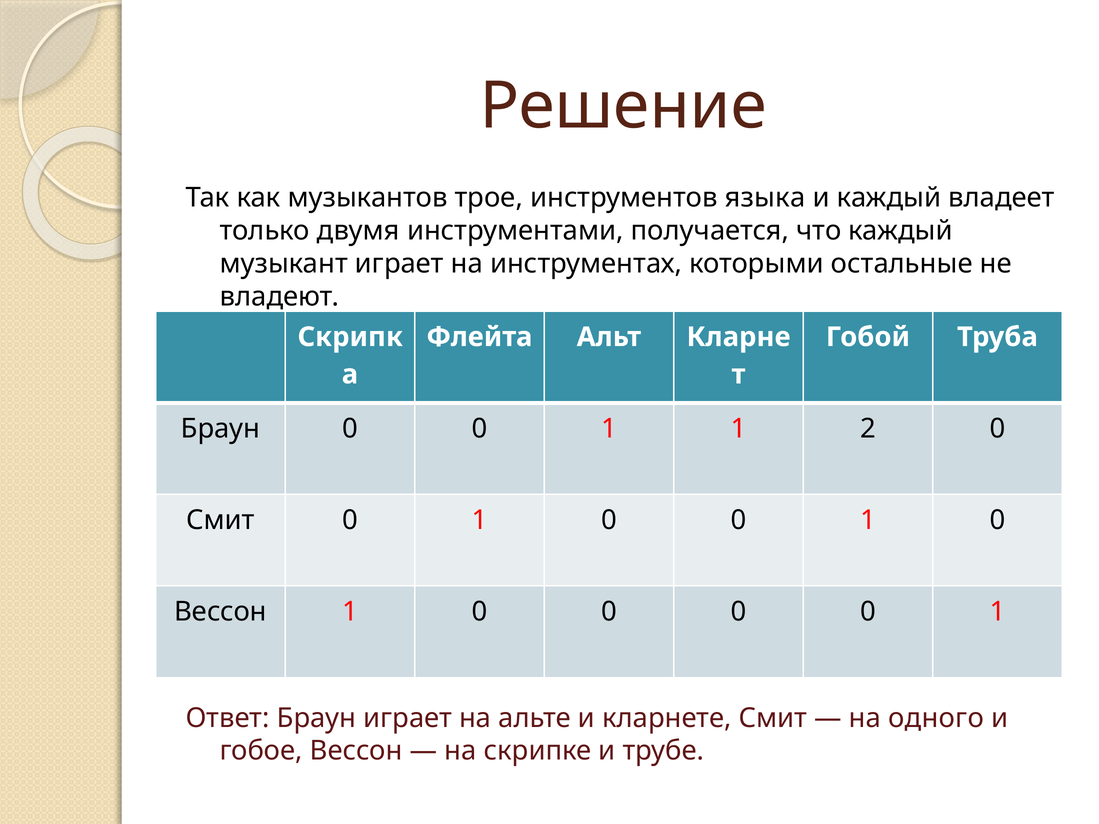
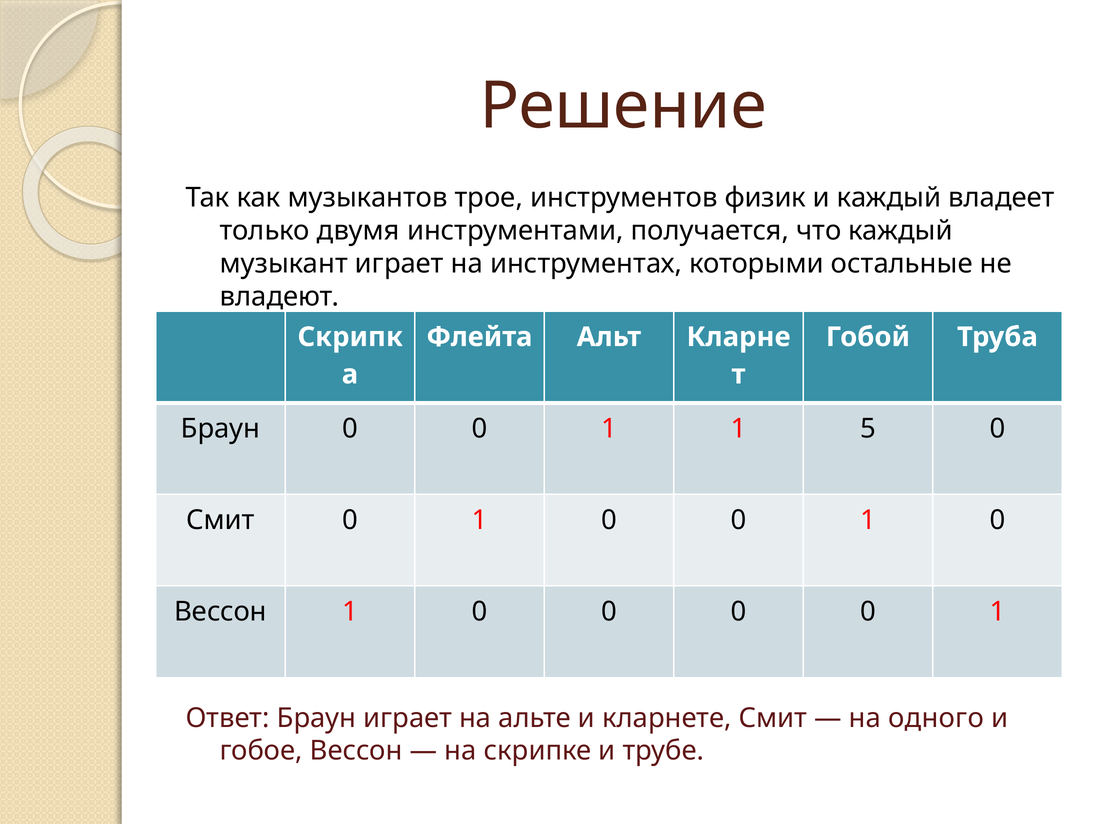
языка: языка -> физик
2: 2 -> 5
